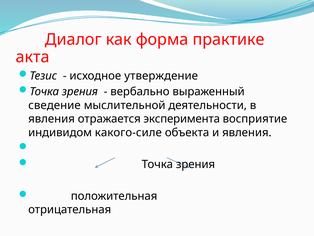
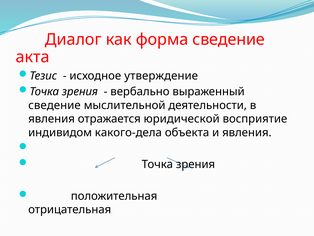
форма практике: практике -> сведение
эксперимента: эксперимента -> юридической
какого-силе: какого-силе -> какого-дела
